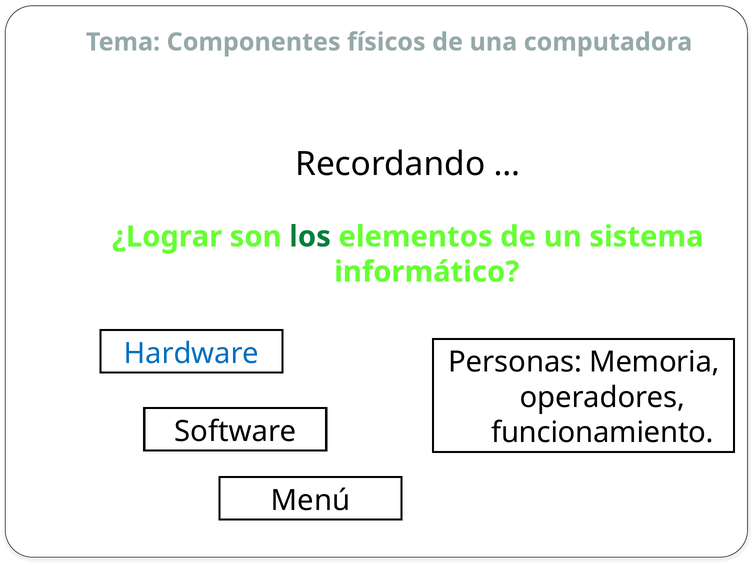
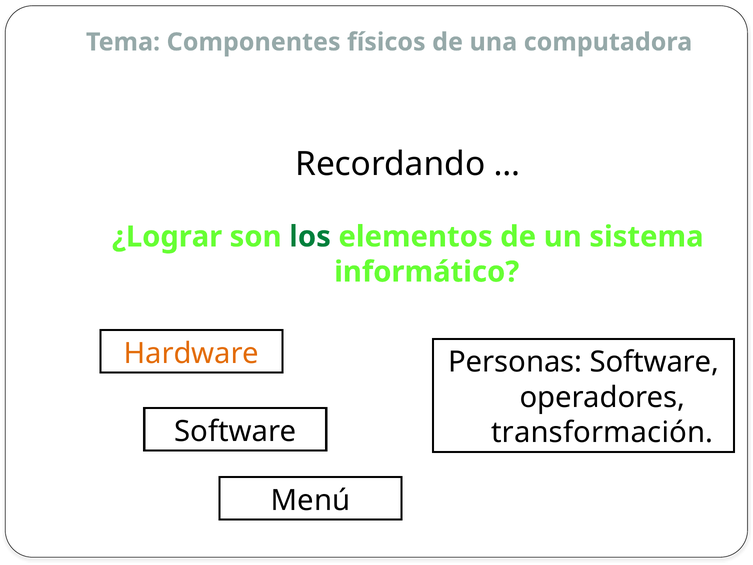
Hardware colour: blue -> orange
Personas Memoria: Memoria -> Software
funcionamiento: funcionamiento -> transformación
